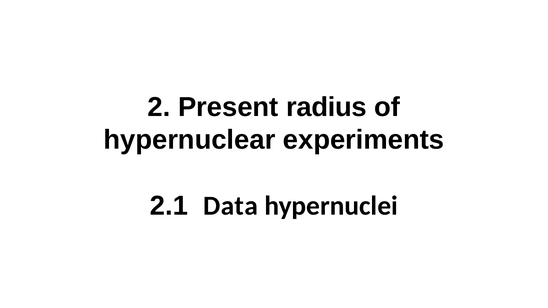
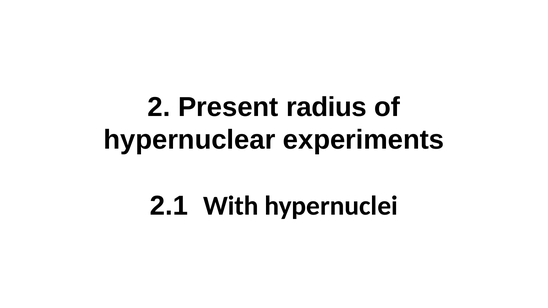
Data: Data -> With
